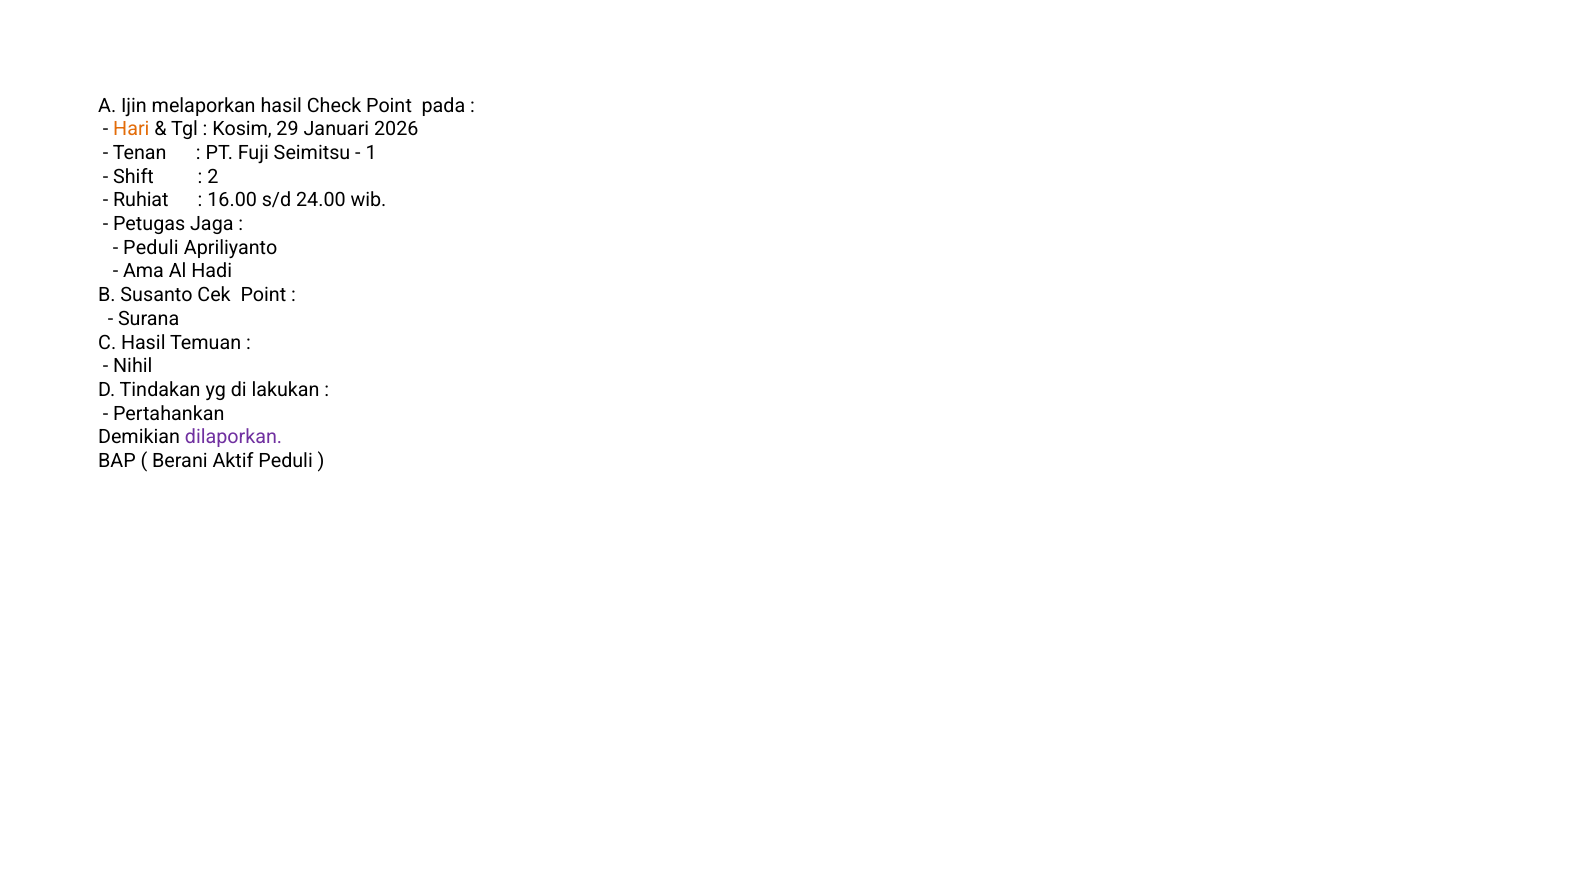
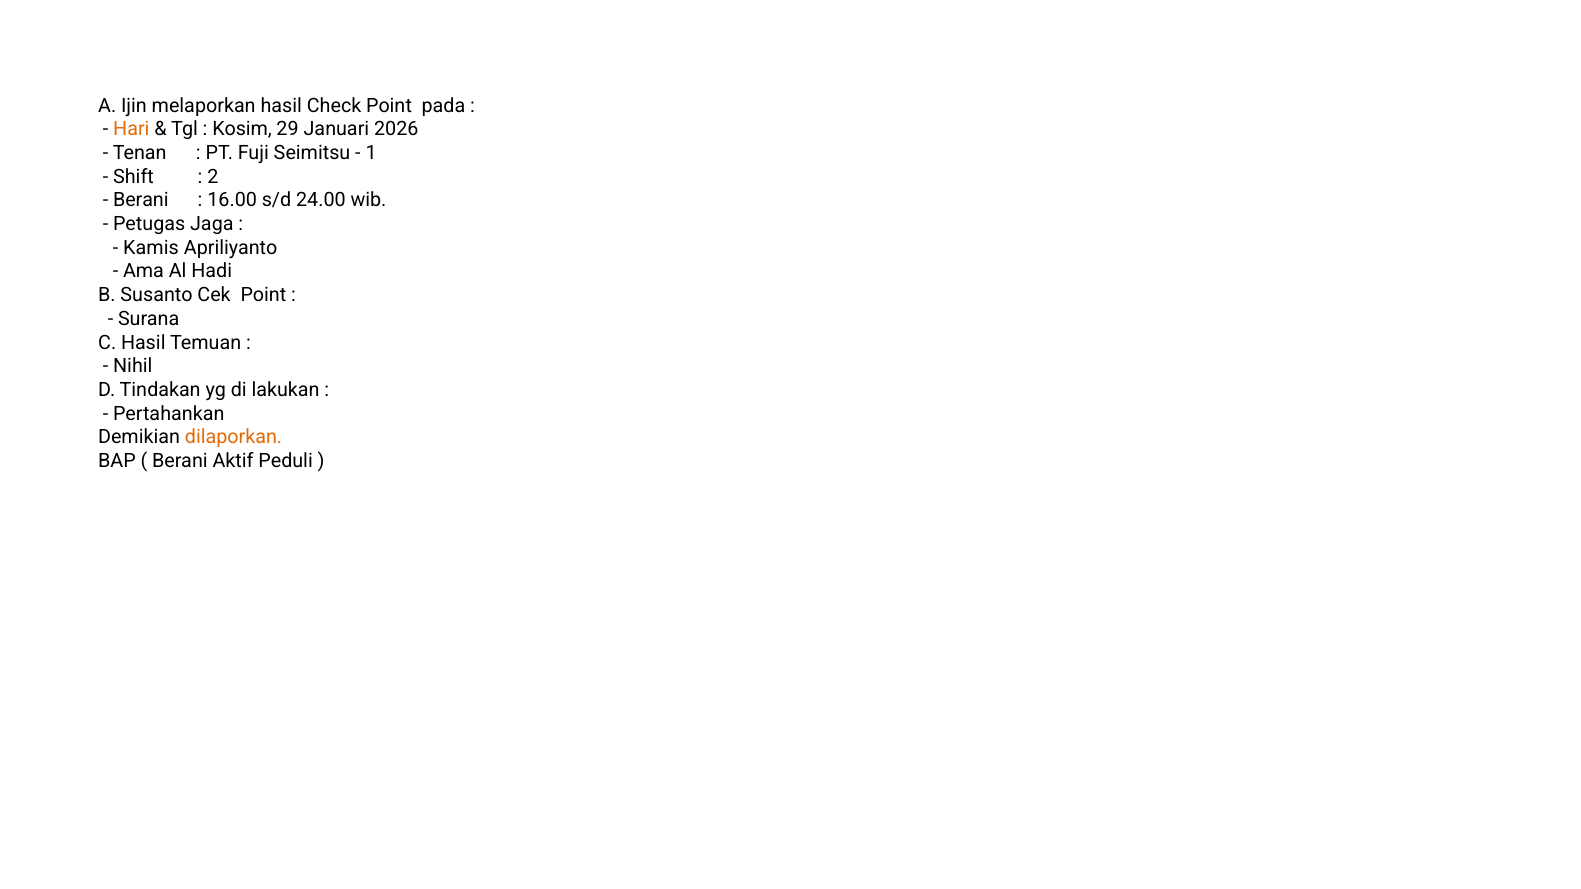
Ruhiat at (141, 200): Ruhiat -> Berani
Peduli at (151, 248): Peduli -> Kamis
dilaporkan colour: purple -> orange
